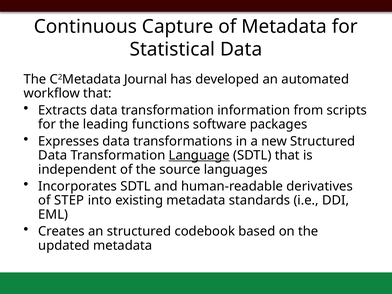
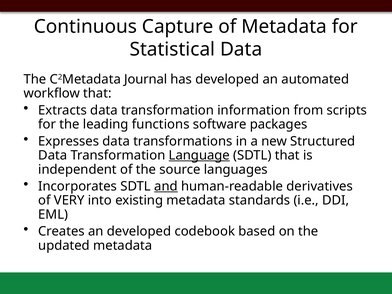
and underline: none -> present
STEP: STEP -> VERY
an structured: structured -> developed
